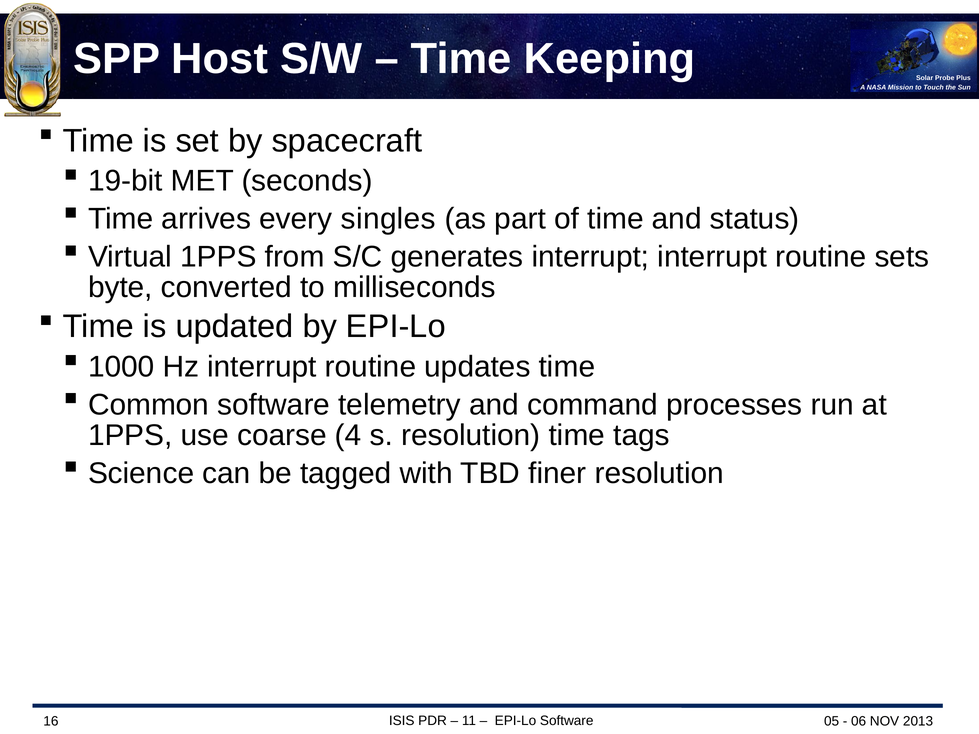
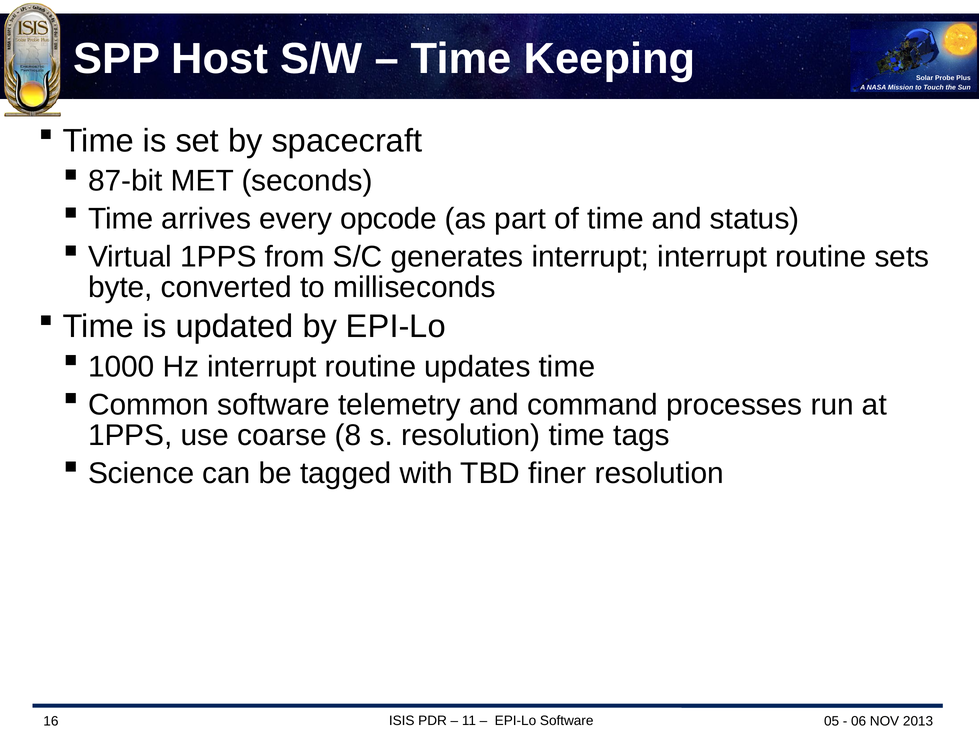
19-bit: 19-bit -> 87-bit
singles: singles -> opcode
4: 4 -> 8
